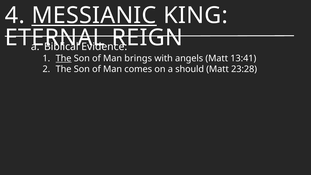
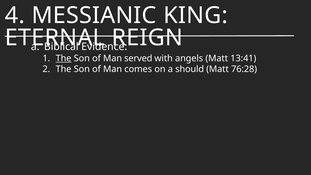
MESSIANIC underline: present -> none
brings: brings -> served
23:28: 23:28 -> 76:28
